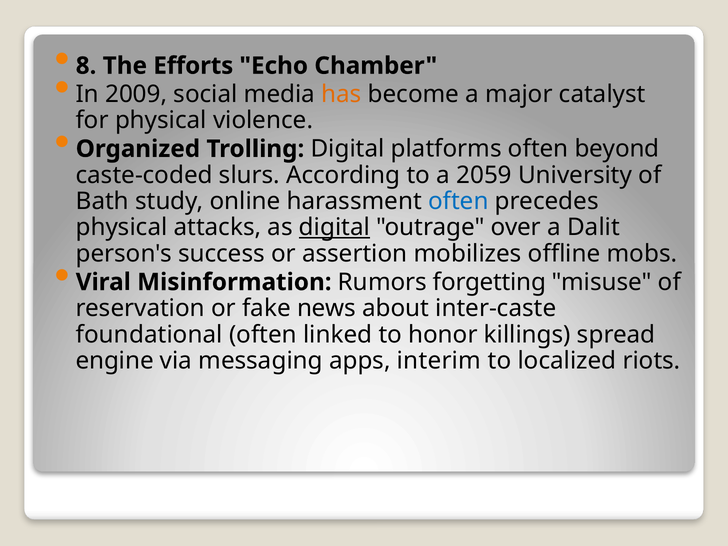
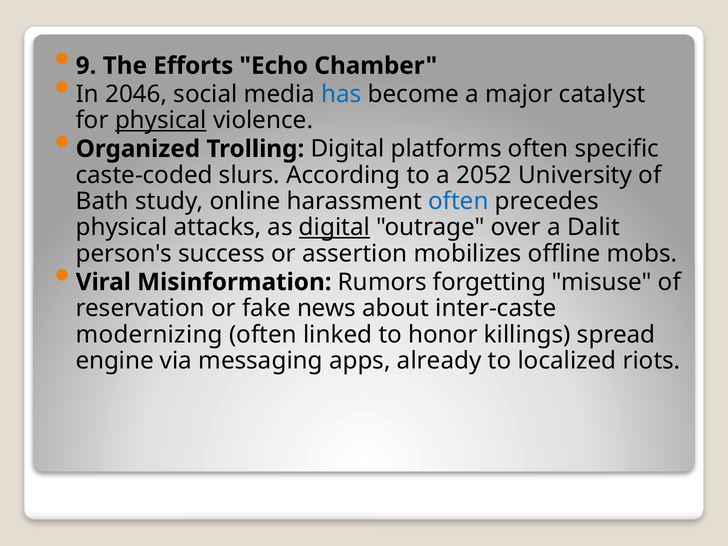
8: 8 -> 9
2009: 2009 -> 2046
has colour: orange -> blue
physical at (161, 120) underline: none -> present
beyond: beyond -> specific
2059: 2059 -> 2052
foundational: foundational -> modernizing
interim: interim -> already
